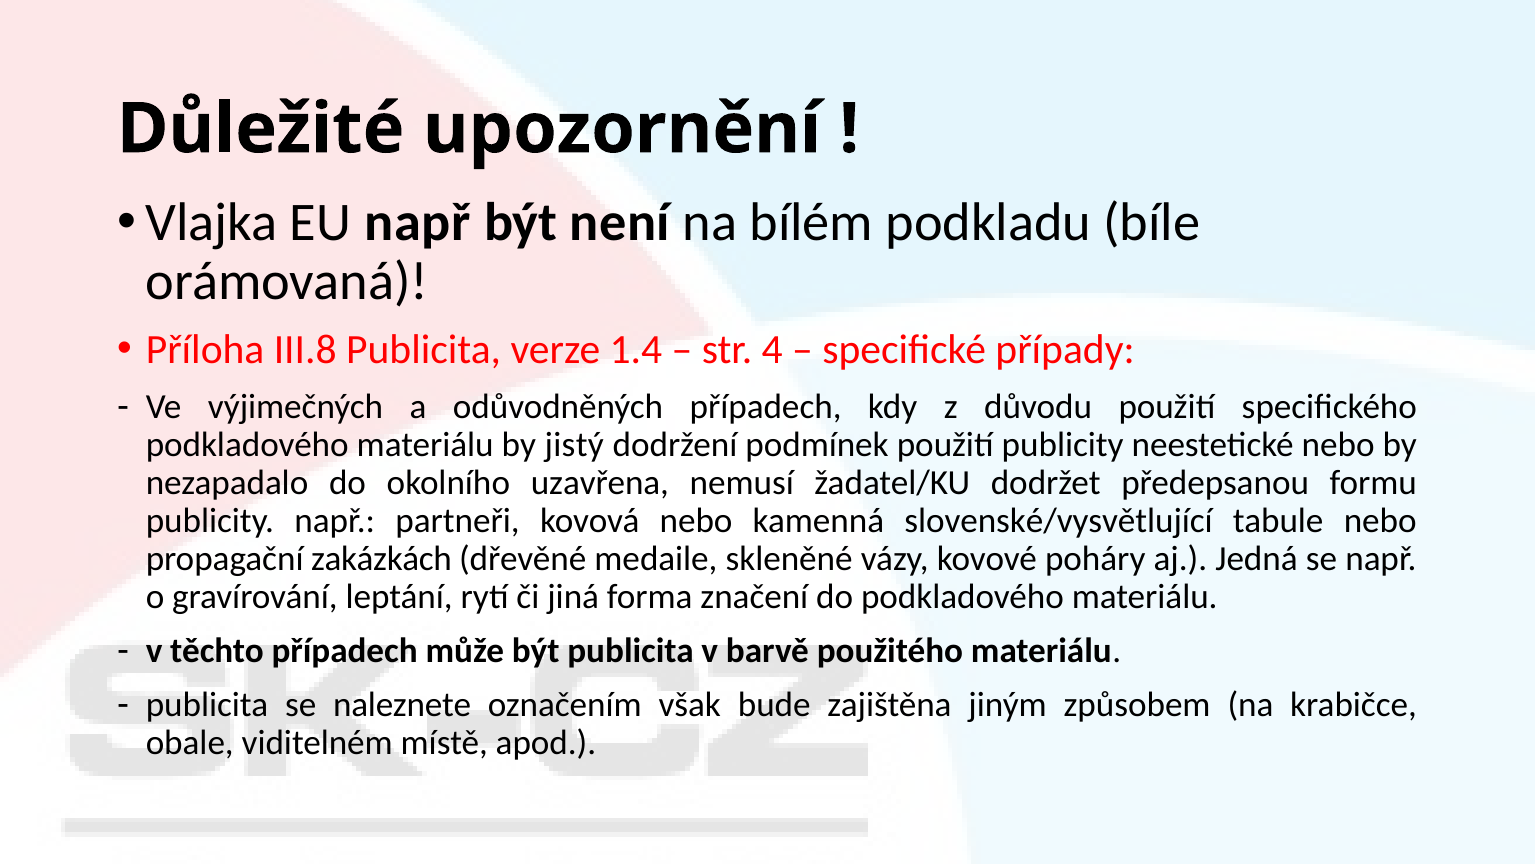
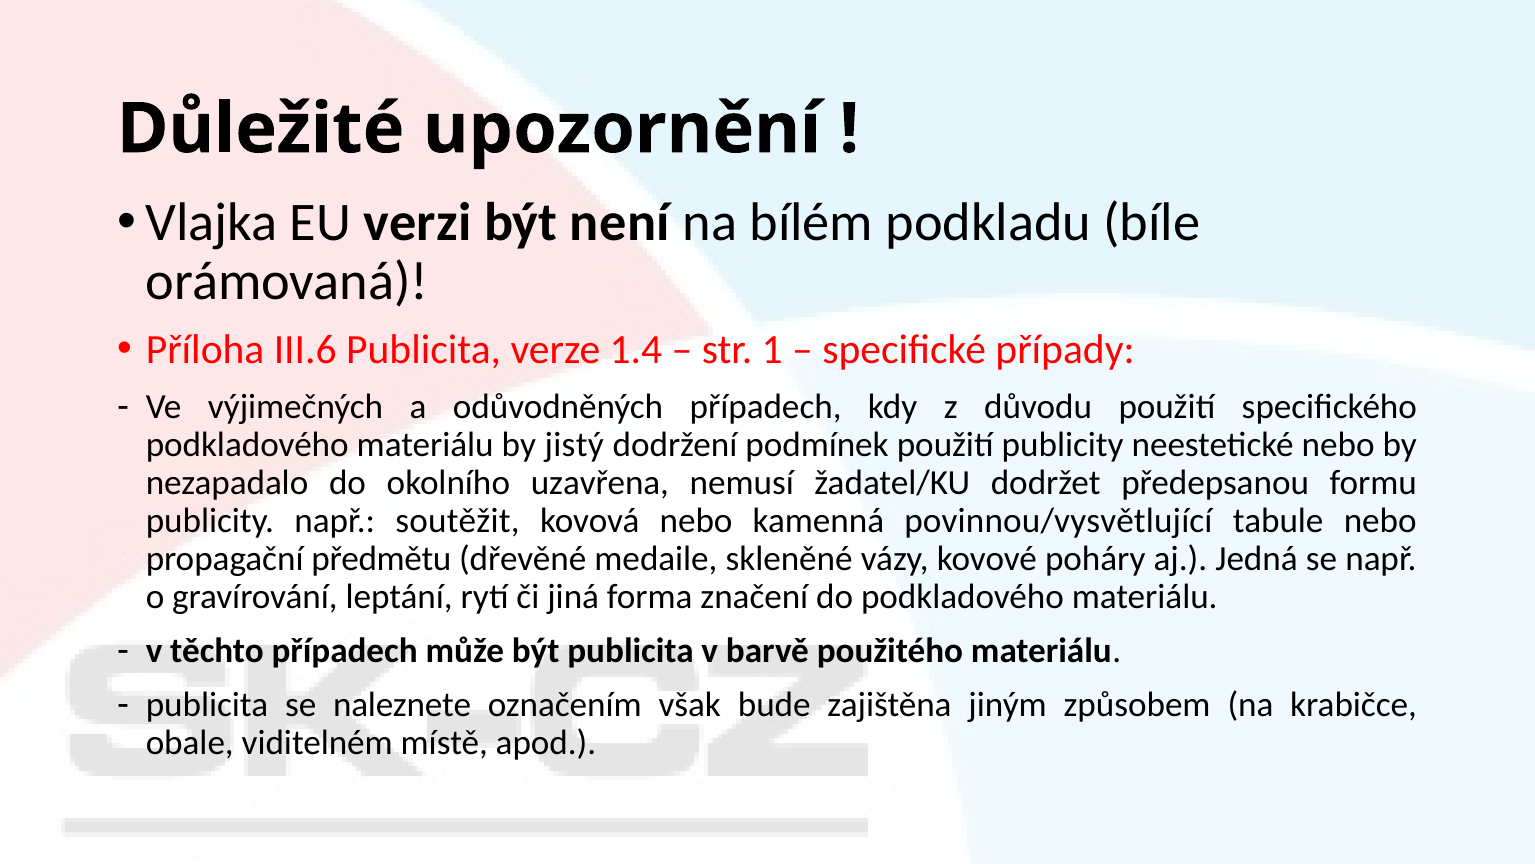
EU např: např -> verzi
III.8: III.8 -> III.6
4: 4 -> 1
partneři: partneři -> soutěžit
slovenské/vysvětlující: slovenské/vysvětlující -> povinnou/vysvětlující
zakázkách: zakázkách -> předmětu
